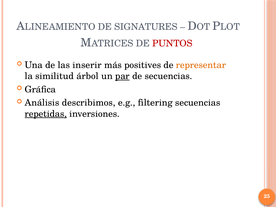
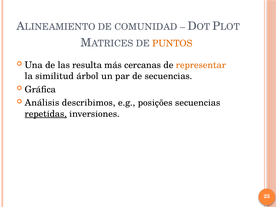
SIGNATURES: SIGNATURES -> COMUNIDAD
PUNTOS colour: red -> orange
inserir: inserir -> resulta
positives: positives -> cercanas
par underline: present -> none
filtering: filtering -> posições
